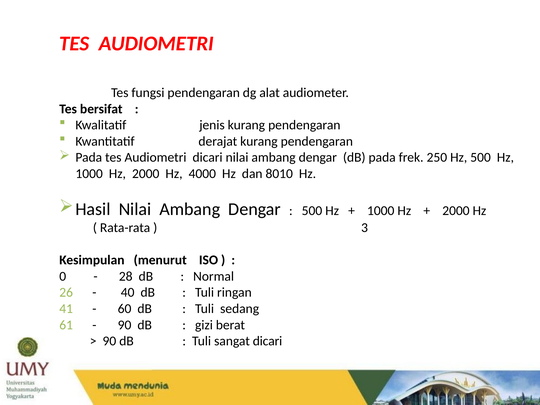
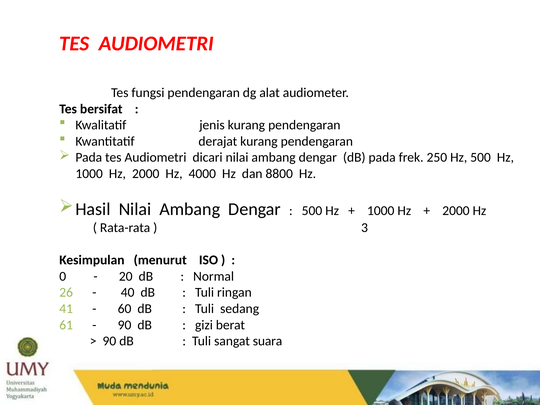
8010: 8010 -> 8800
28: 28 -> 20
sangat dicari: dicari -> suara
